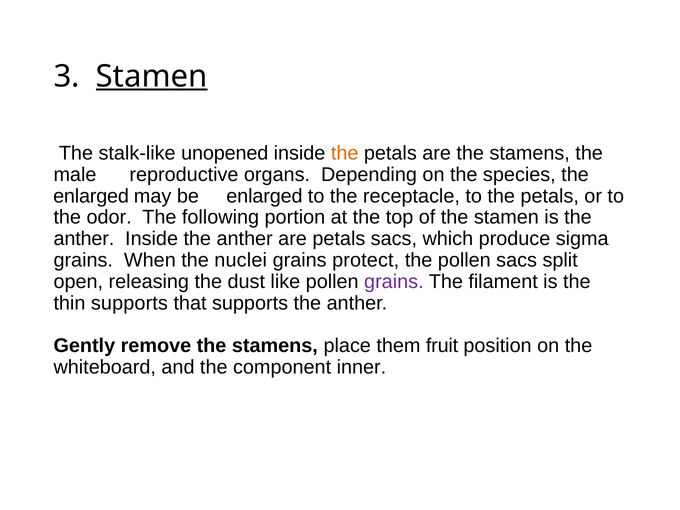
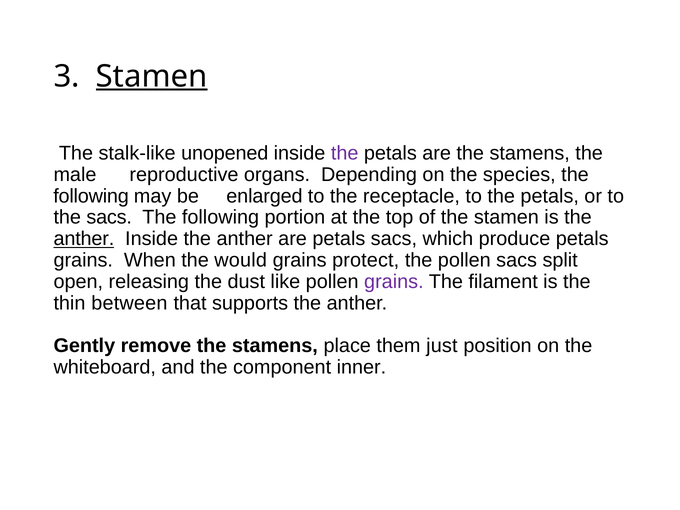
the at (345, 153) colour: orange -> purple
enlarged at (91, 196): enlarged -> following
the odor: odor -> sacs
anther at (84, 239) underline: none -> present
produce sigma: sigma -> petals
nuclei: nuclei -> would
thin supports: supports -> between
fruit: fruit -> just
